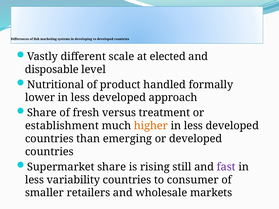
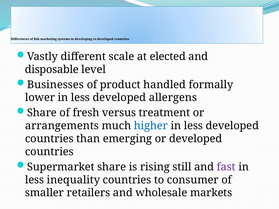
Nutritional: Nutritional -> Businesses
approach: approach -> allergens
establishment: establishment -> arrangements
higher colour: orange -> blue
variability: variability -> inequality
